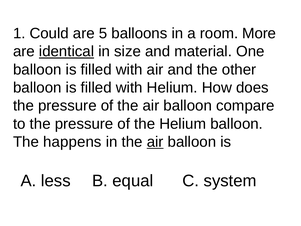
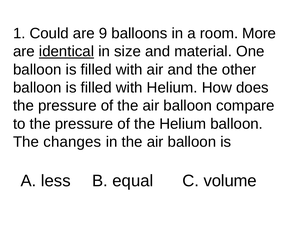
5: 5 -> 9
happens: happens -> changes
air at (155, 142) underline: present -> none
system: system -> volume
